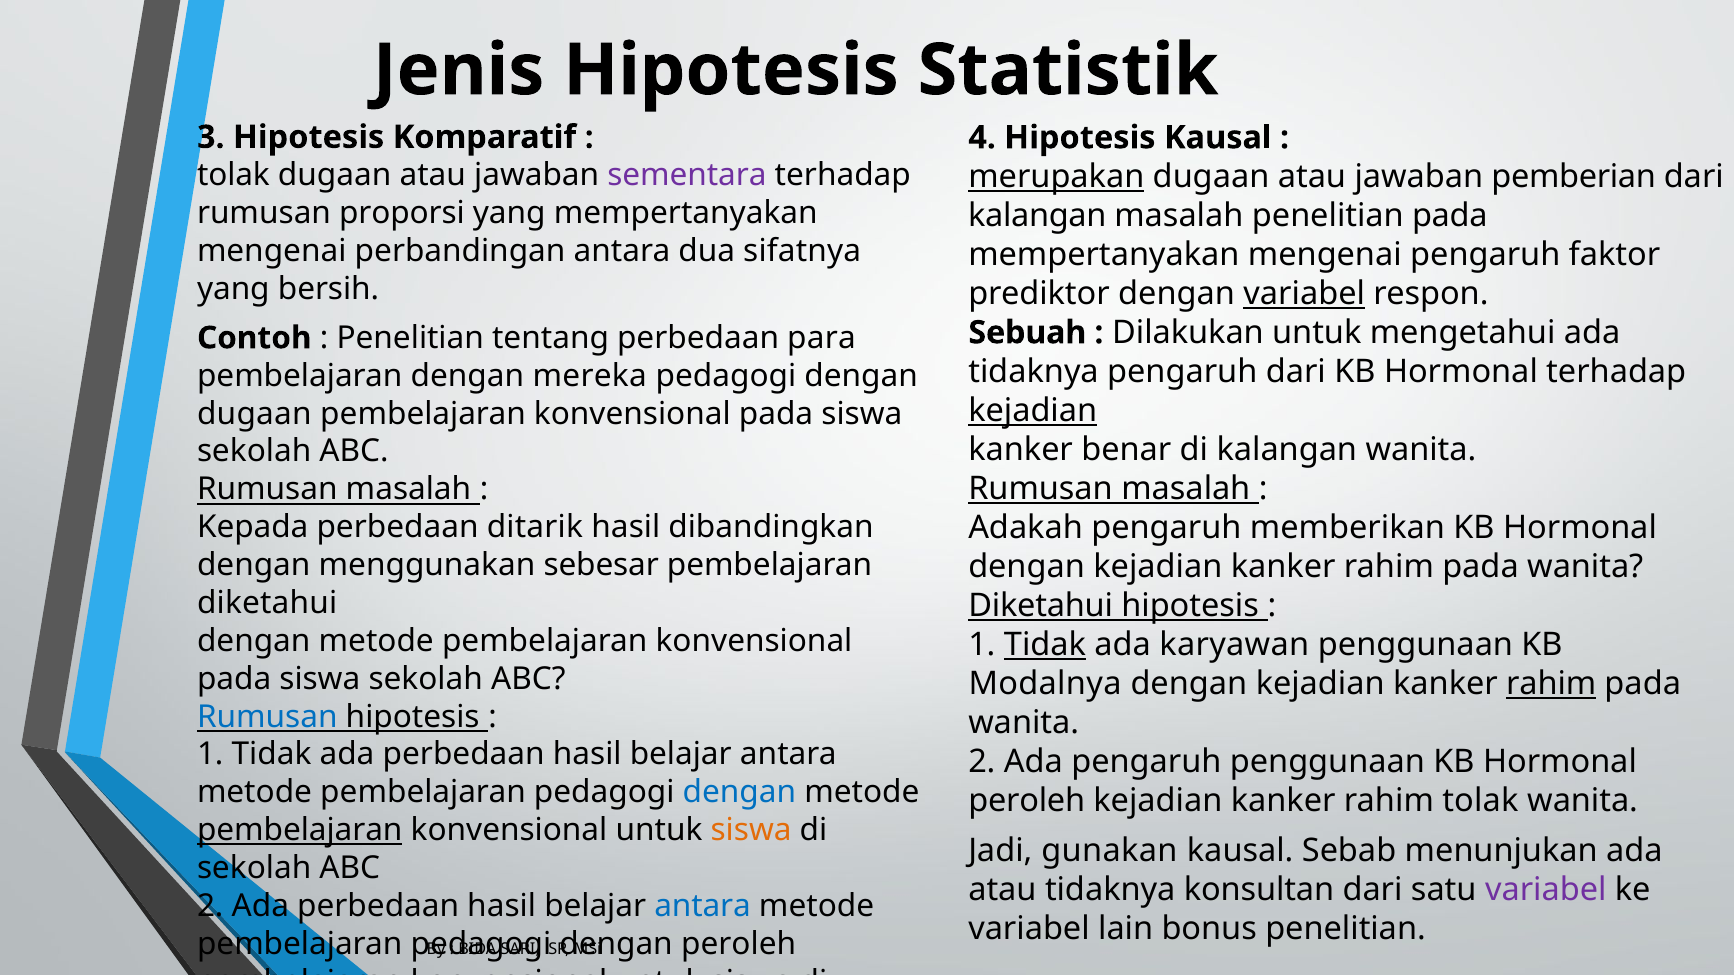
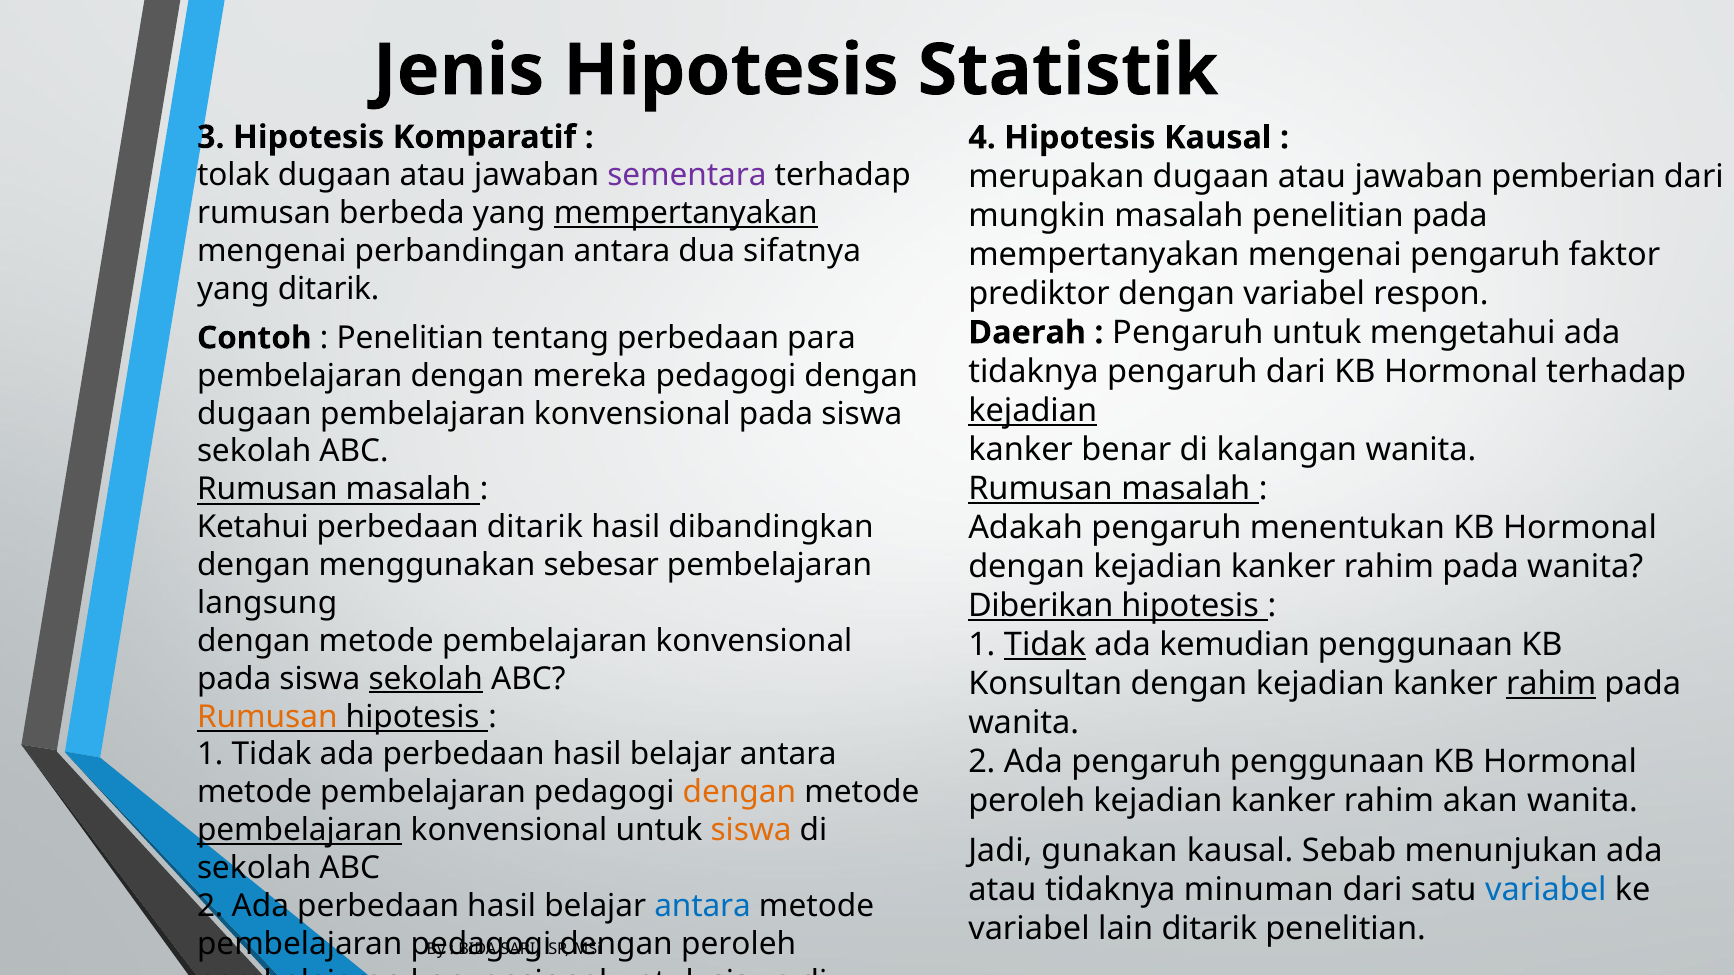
merupakan underline: present -> none
proporsi: proporsi -> berbeda
mempertanyakan at (686, 214) underline: none -> present
kalangan at (1037, 216): kalangan -> mungkin
yang bersih: bersih -> ditarik
variabel at (1304, 294) underline: present -> none
Sebuah: Sebuah -> Daerah
Dilakukan at (1188, 333): Dilakukan -> Pengaruh
Kepada: Kepada -> Ketahui
pengaruh memberikan: memberikan -> menentukan
diketahui at (267, 603): diketahui -> langsung
Diketahui at (1041, 606): Diketahui -> Diberikan
karyawan: karyawan -> kemudian
sekolah at (426, 679) underline: none -> present
Modalnya: Modalnya -> Konsultan
Rumusan at (267, 717) colour: blue -> orange
dengan at (739, 793) colour: blue -> orange
rahim tolak: tolak -> akan
konsultan: konsultan -> minuman
variabel at (1546, 890) colour: purple -> blue
lain bonus: bonus -> ditarik
